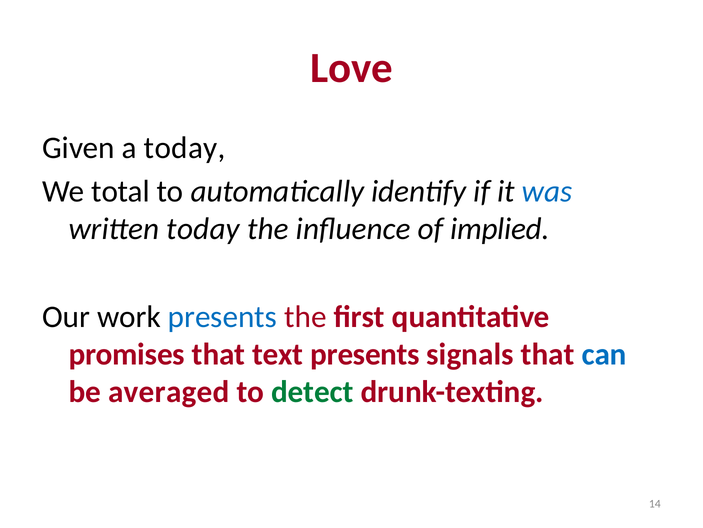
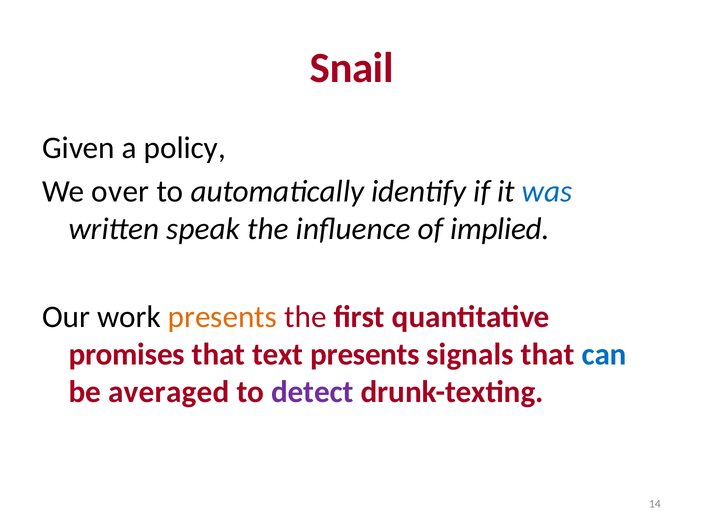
Love: Love -> Snail
a today: today -> policy
total: total -> over
written today: today -> speak
presents at (222, 316) colour: blue -> orange
detect colour: green -> purple
